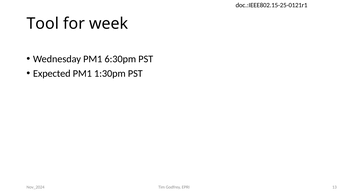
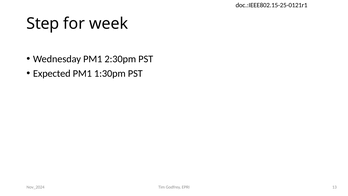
Tool: Tool -> Step
6:30pm: 6:30pm -> 2:30pm
